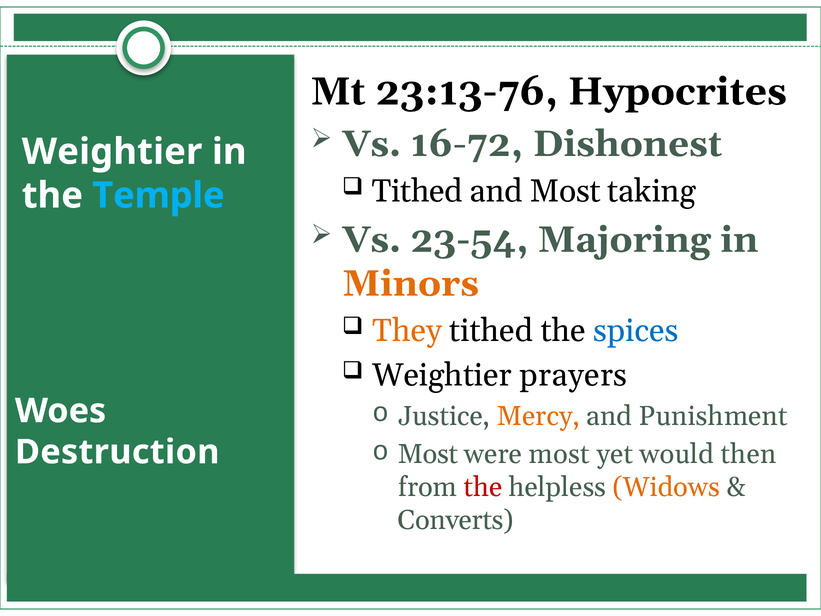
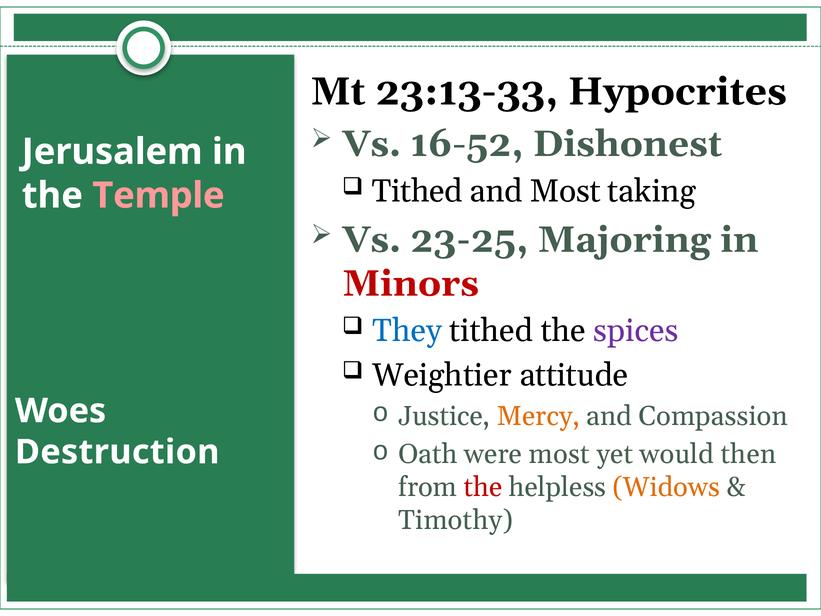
23:13-76: 23:13-76 -> 23:13-33
16-72: 16-72 -> 16-52
Weightier at (112, 152): Weightier -> Jerusalem
Temple colour: light blue -> pink
23-54: 23-54 -> 23-25
Minors colour: orange -> red
They colour: orange -> blue
spices colour: blue -> purple
prayers: prayers -> attitude
Punishment: Punishment -> Compassion
Most at (428, 454): Most -> Oath
Converts: Converts -> Timothy
